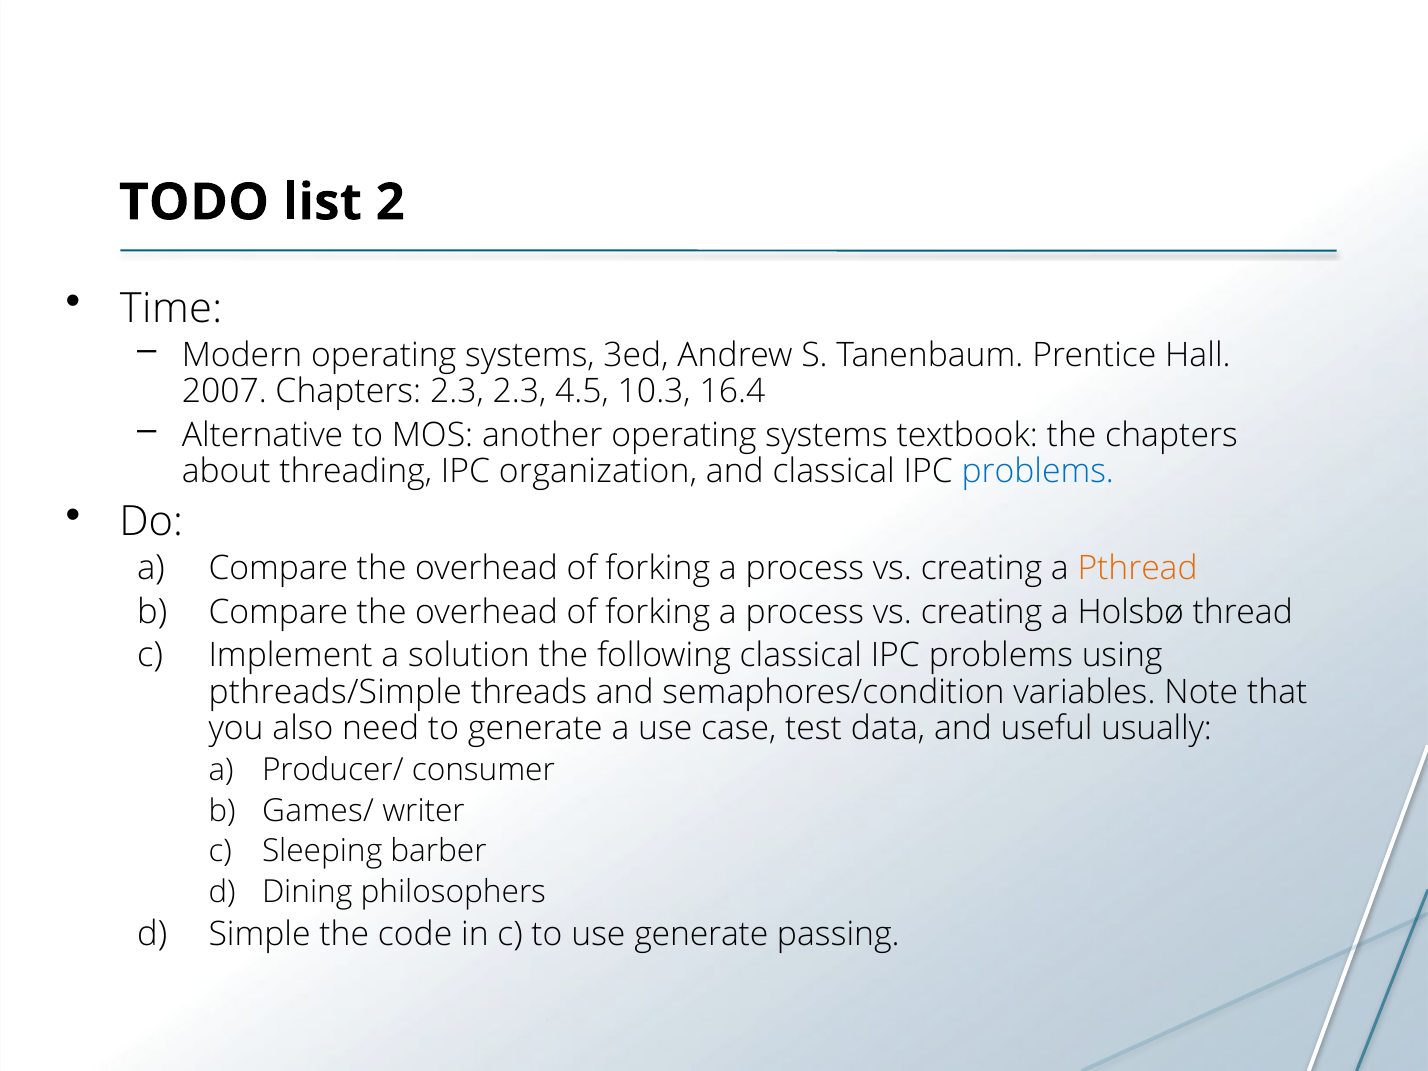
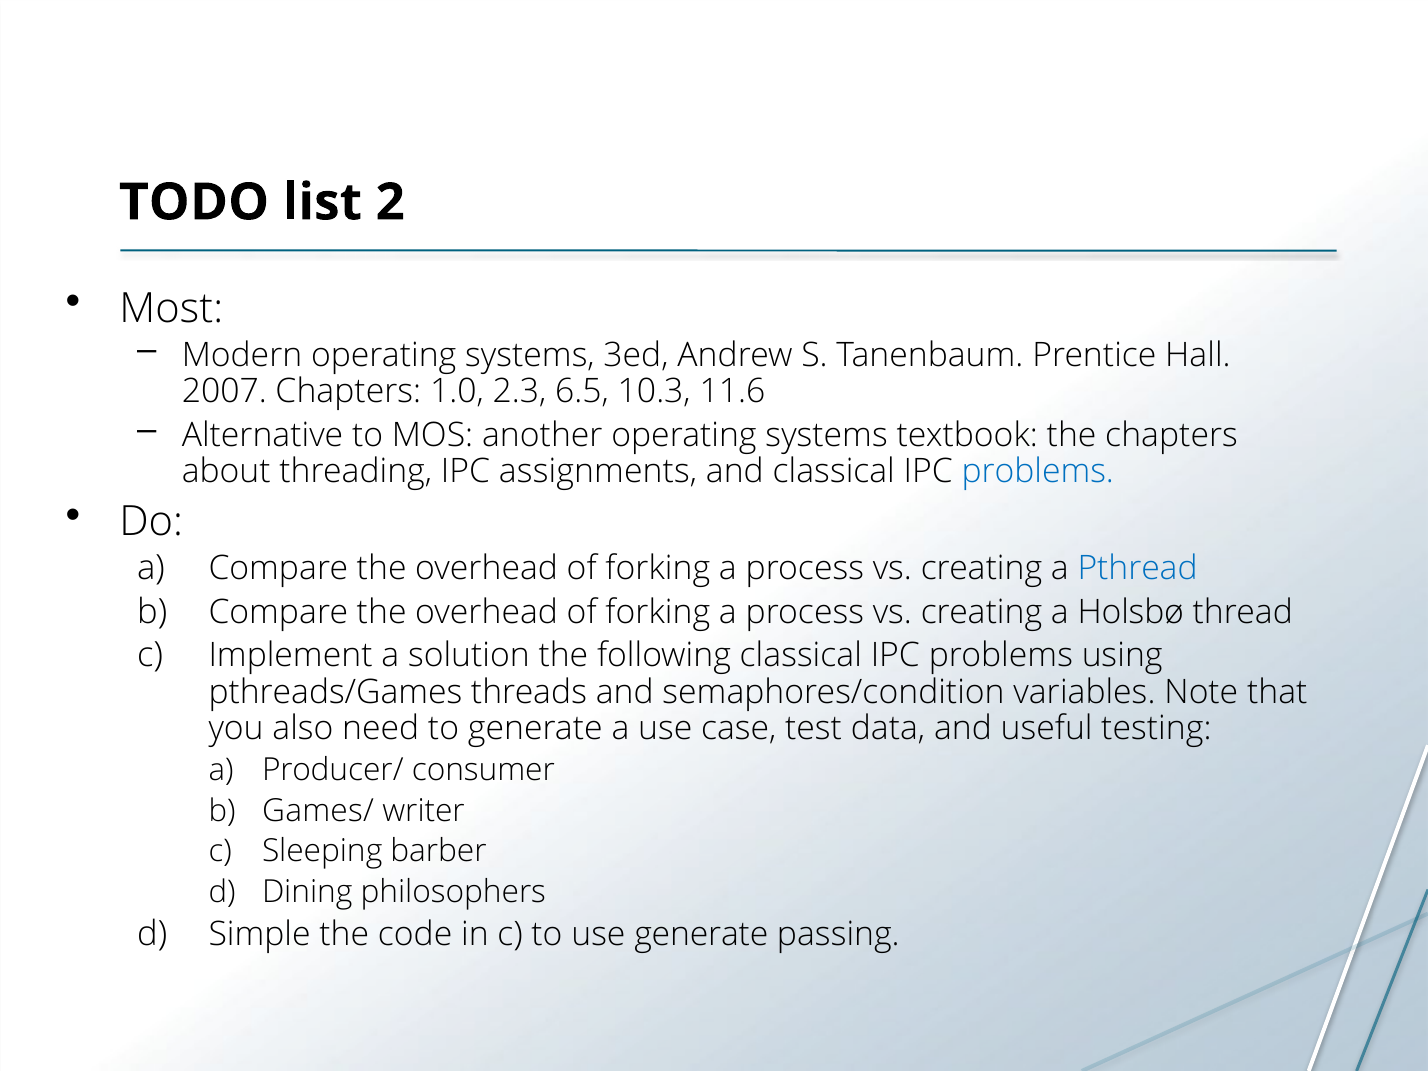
Time: Time -> Most
Chapters 2.3: 2.3 -> 1.0
4.5: 4.5 -> 6.5
16.4: 16.4 -> 11.6
organization: organization -> assignments
Pthread colour: orange -> blue
pthreads/Simple: pthreads/Simple -> pthreads/Games
usually: usually -> testing
